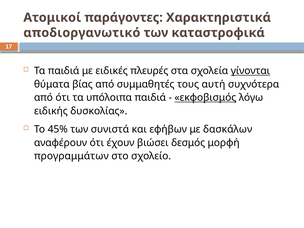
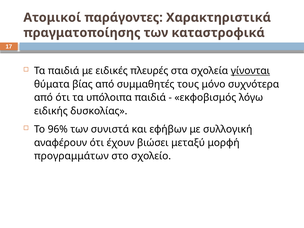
αποδιοργανωτικό: αποδιοργανωτικό -> πραγματοποίησης
αυτή: αυτή -> μόνο
εκφοβισμός underline: present -> none
45%: 45% -> 96%
δασκάλων: δασκάλων -> συλλογική
δεσμός: δεσμός -> μεταξύ
